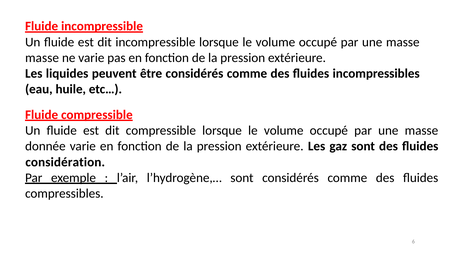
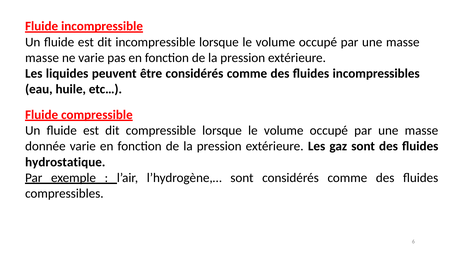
considération: considération -> hydrostatique
